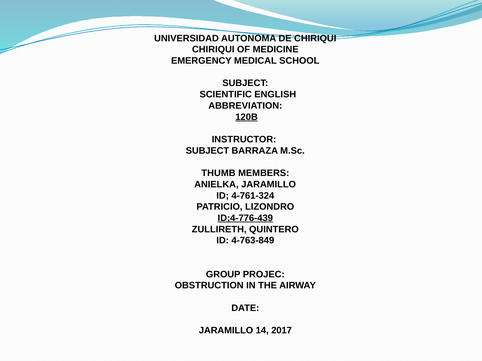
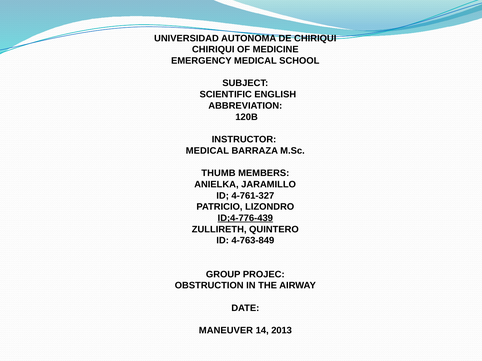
120B underline: present -> none
SUBJECT at (207, 151): SUBJECT -> MEDICAL
4-761-324: 4-761-324 -> 4-761-327
JARAMILLO at (226, 331): JARAMILLO -> MANEUVER
2017: 2017 -> 2013
